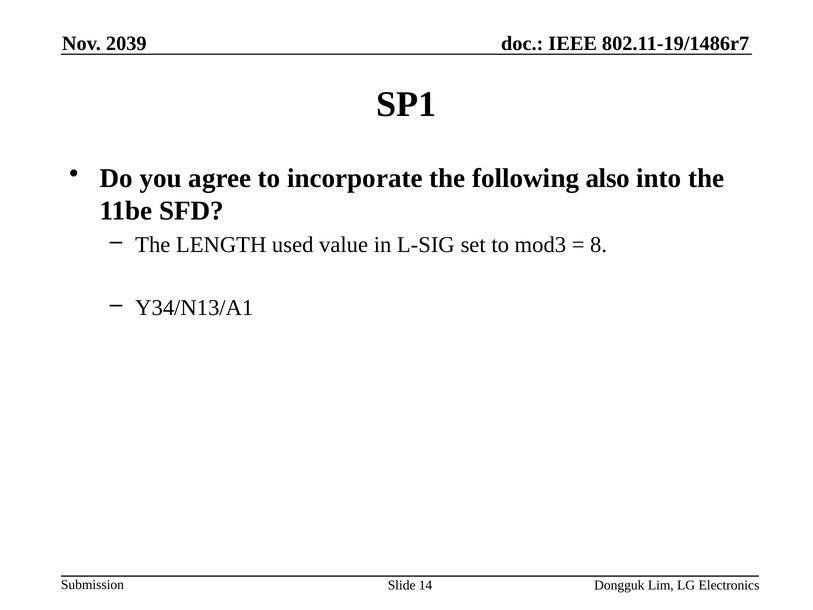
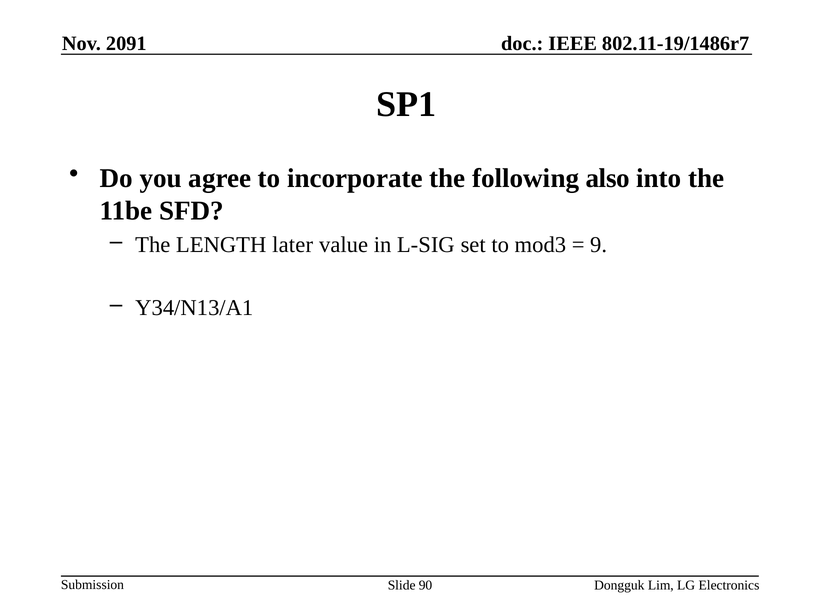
2039: 2039 -> 2091
used: used -> later
8: 8 -> 9
14: 14 -> 90
